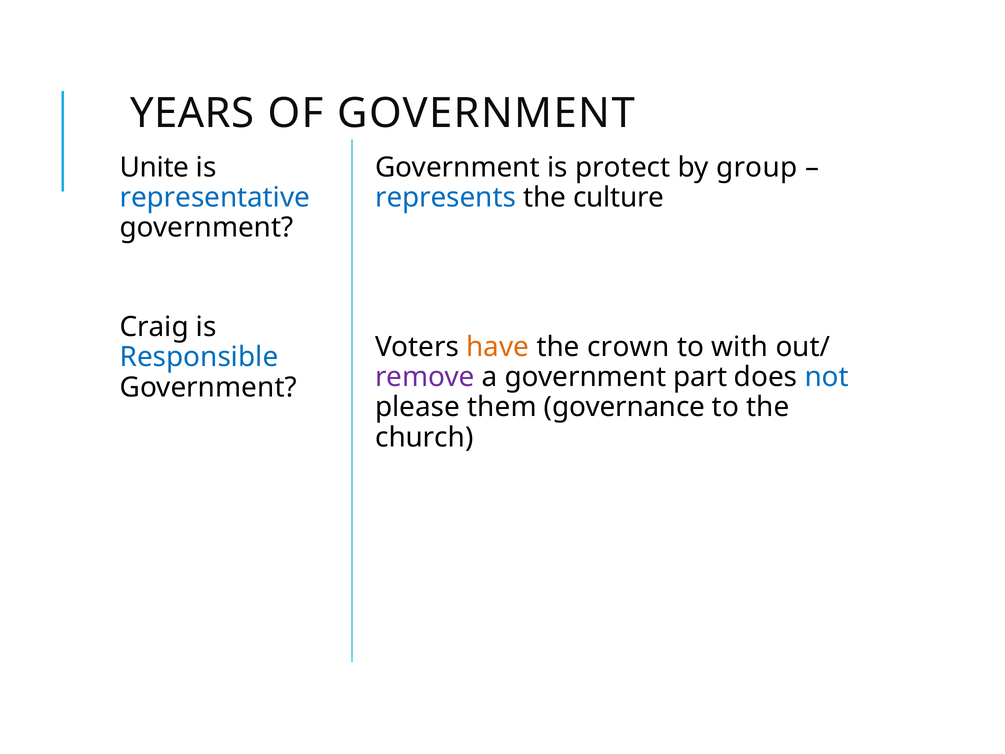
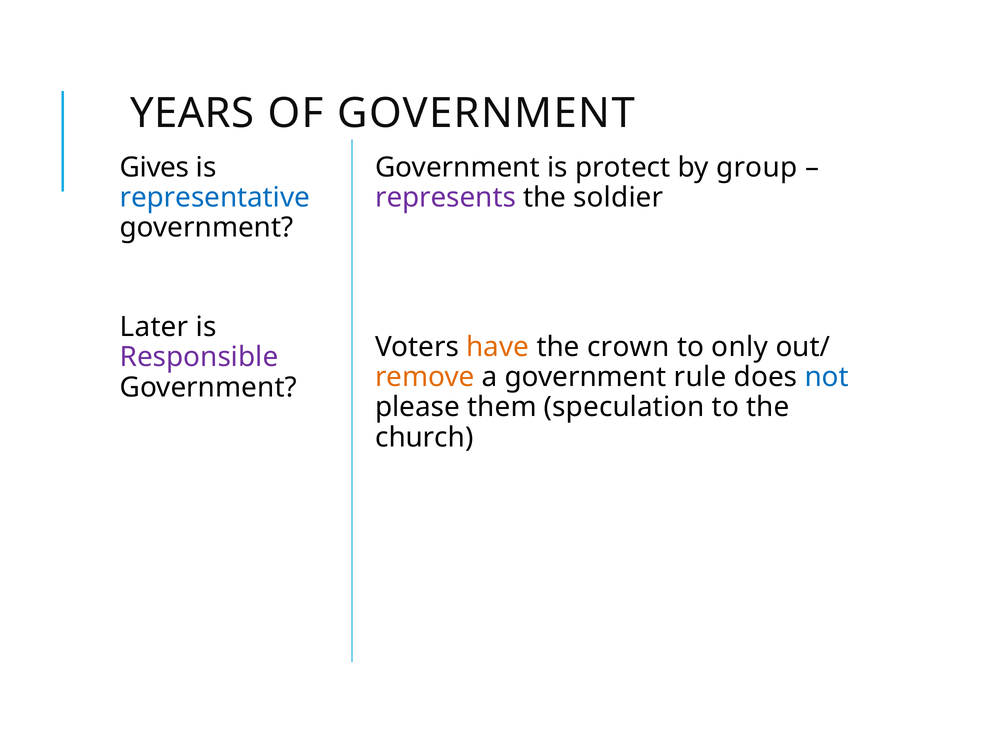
Unite: Unite -> Gives
represents colour: blue -> purple
culture: culture -> soldier
Craig: Craig -> Later
with: with -> only
Responsible colour: blue -> purple
remove colour: purple -> orange
part: part -> rule
governance: governance -> speculation
